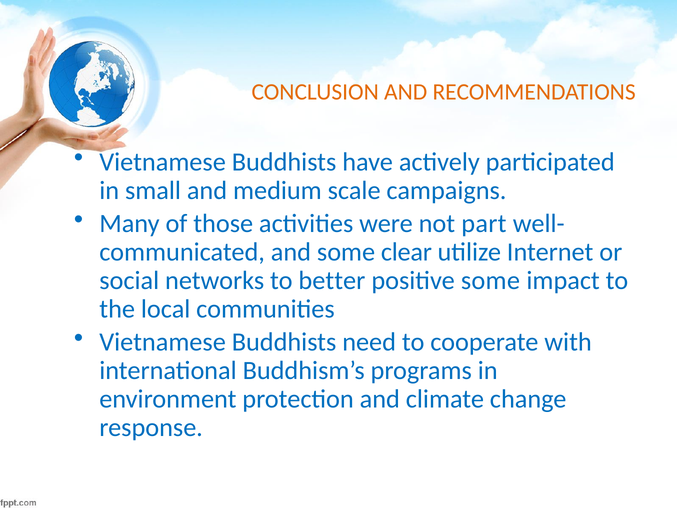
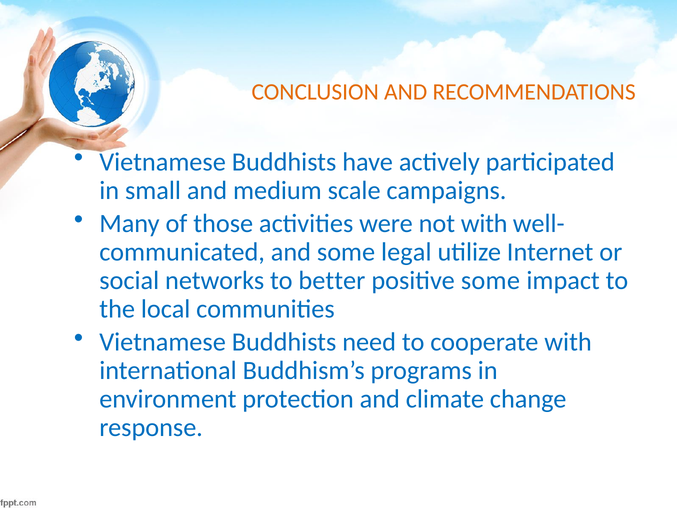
not part: part -> with
clear: clear -> legal
